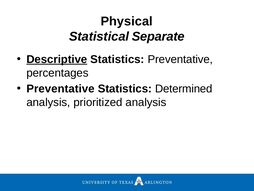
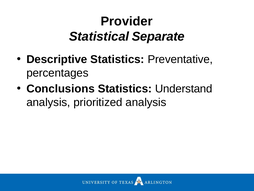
Physical: Physical -> Provider
Descriptive underline: present -> none
Preventative at (61, 89): Preventative -> Conclusions
Determined: Determined -> Understand
